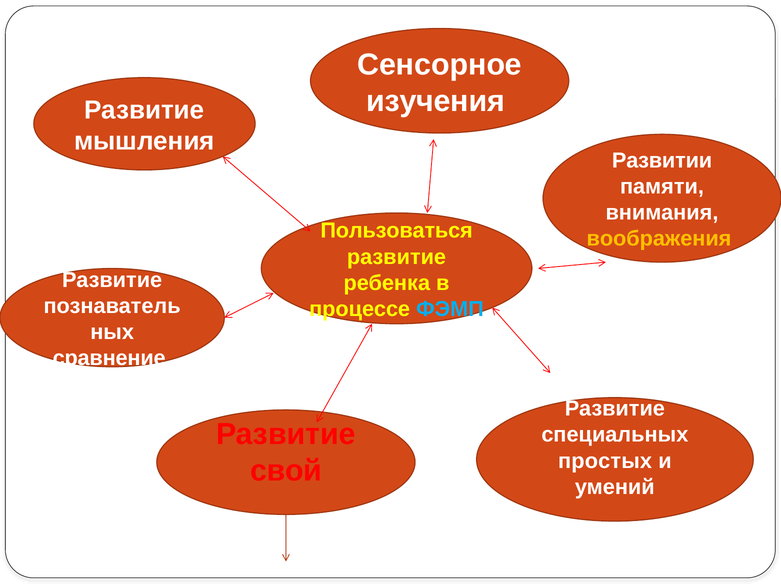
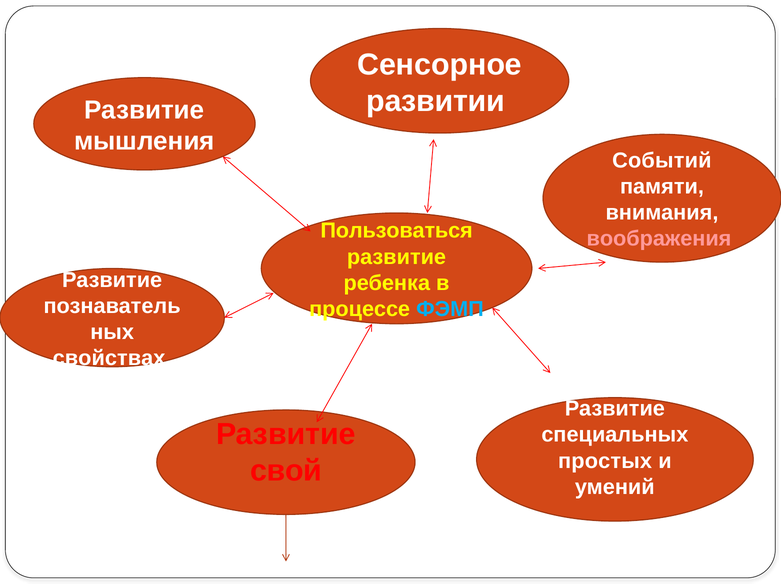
изучения: изучения -> развитии
Развитии: Развитии -> Событий
воображения colour: yellow -> pink
сравнение: сравнение -> свойствах
